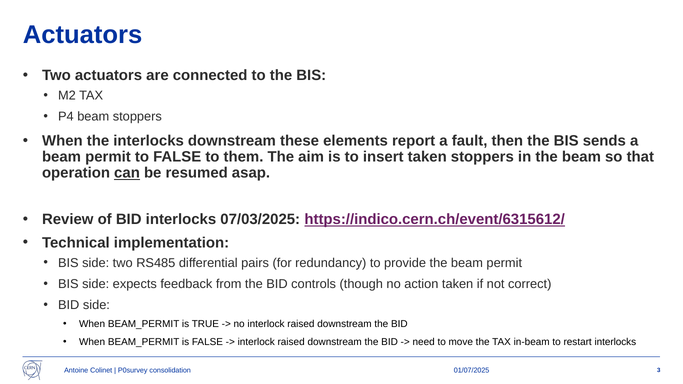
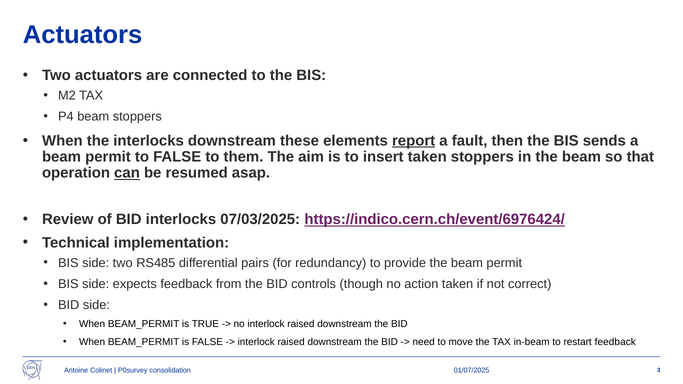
report underline: none -> present
https://indico.cern.ch/event/6315612/: https://indico.cern.ch/event/6315612/ -> https://indico.cern.ch/event/6976424/
restart interlocks: interlocks -> feedback
